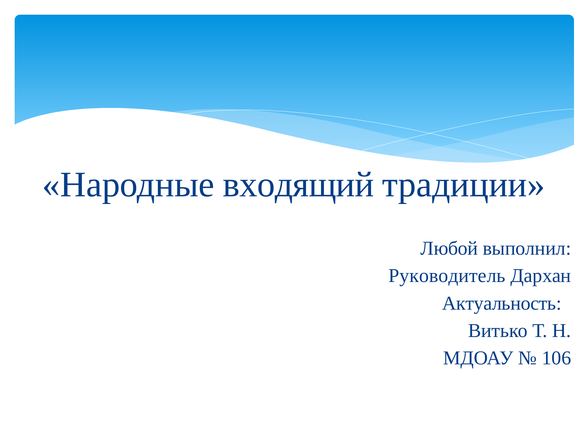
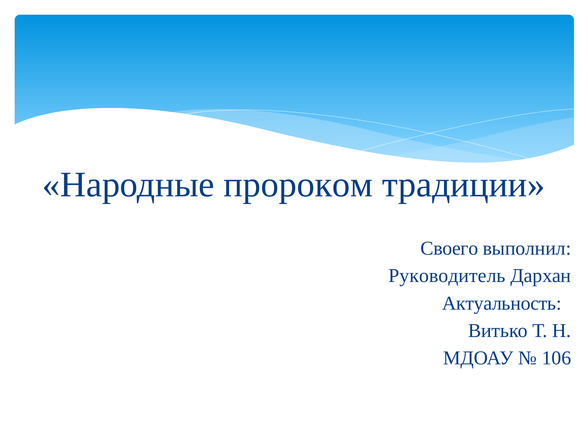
входящий: входящий -> пророком
Любой: Любой -> Своего
